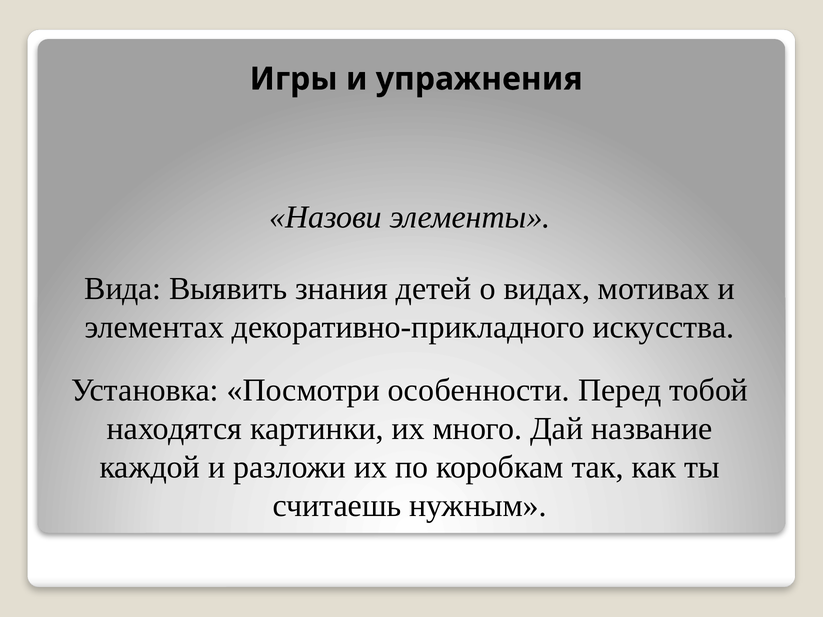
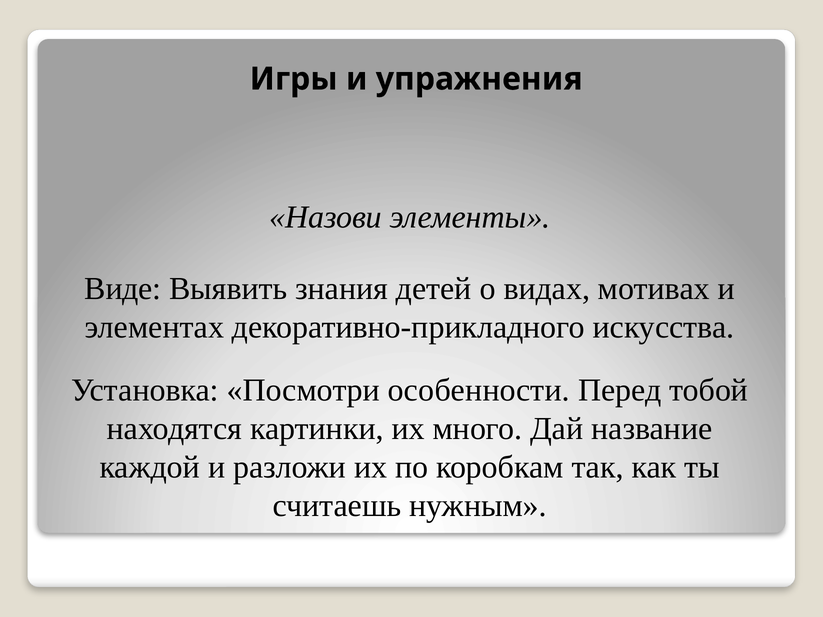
Вида: Вида -> Виде
